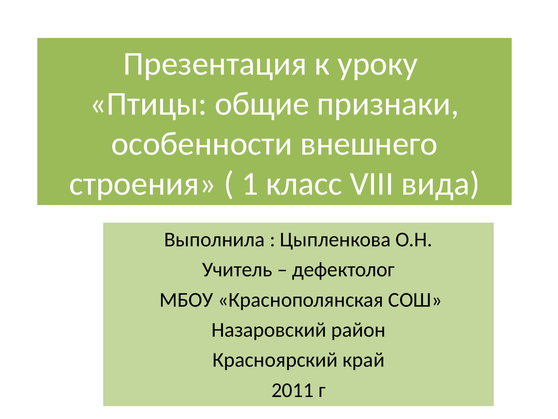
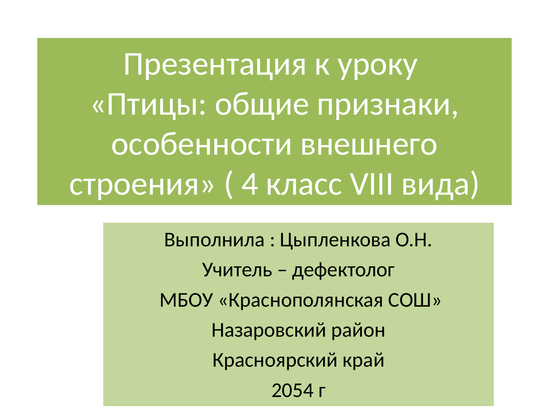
1: 1 -> 4
2011: 2011 -> 2054
